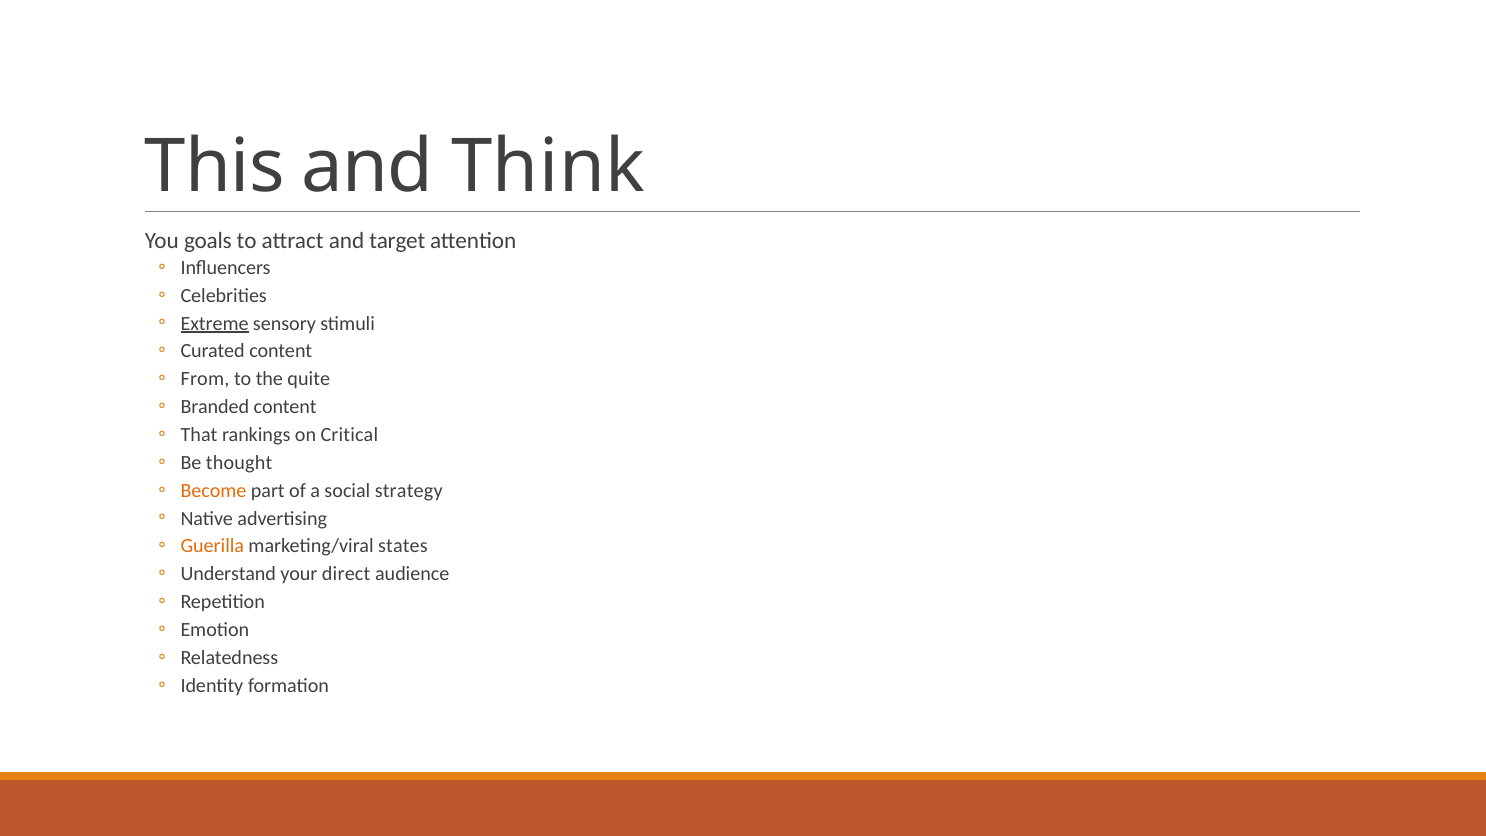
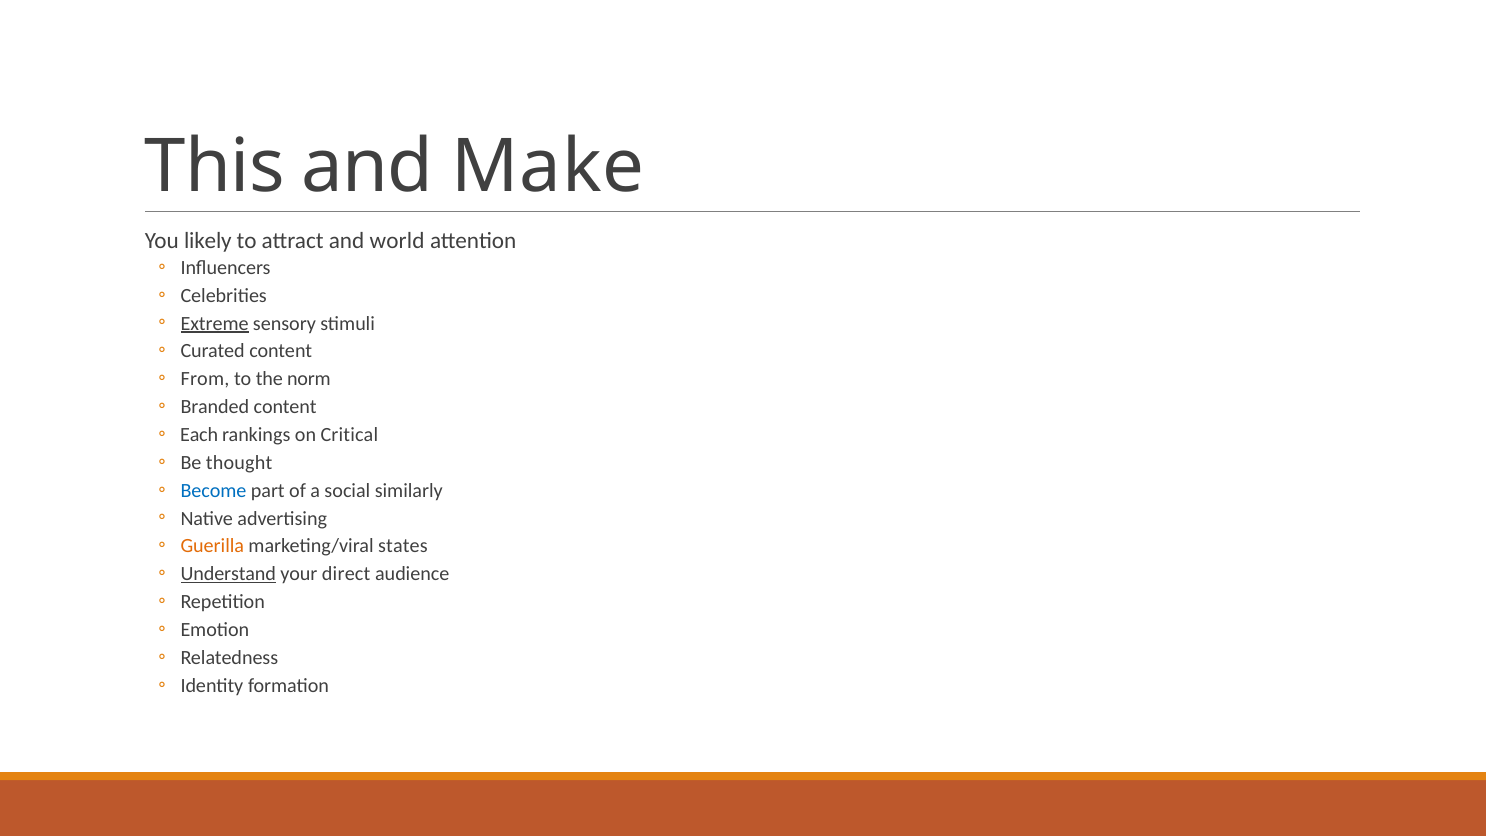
Think: Think -> Make
goals: goals -> likely
target: target -> world
quite: quite -> norm
That: That -> Each
Become colour: orange -> blue
strategy: strategy -> similarly
Understand underline: none -> present
